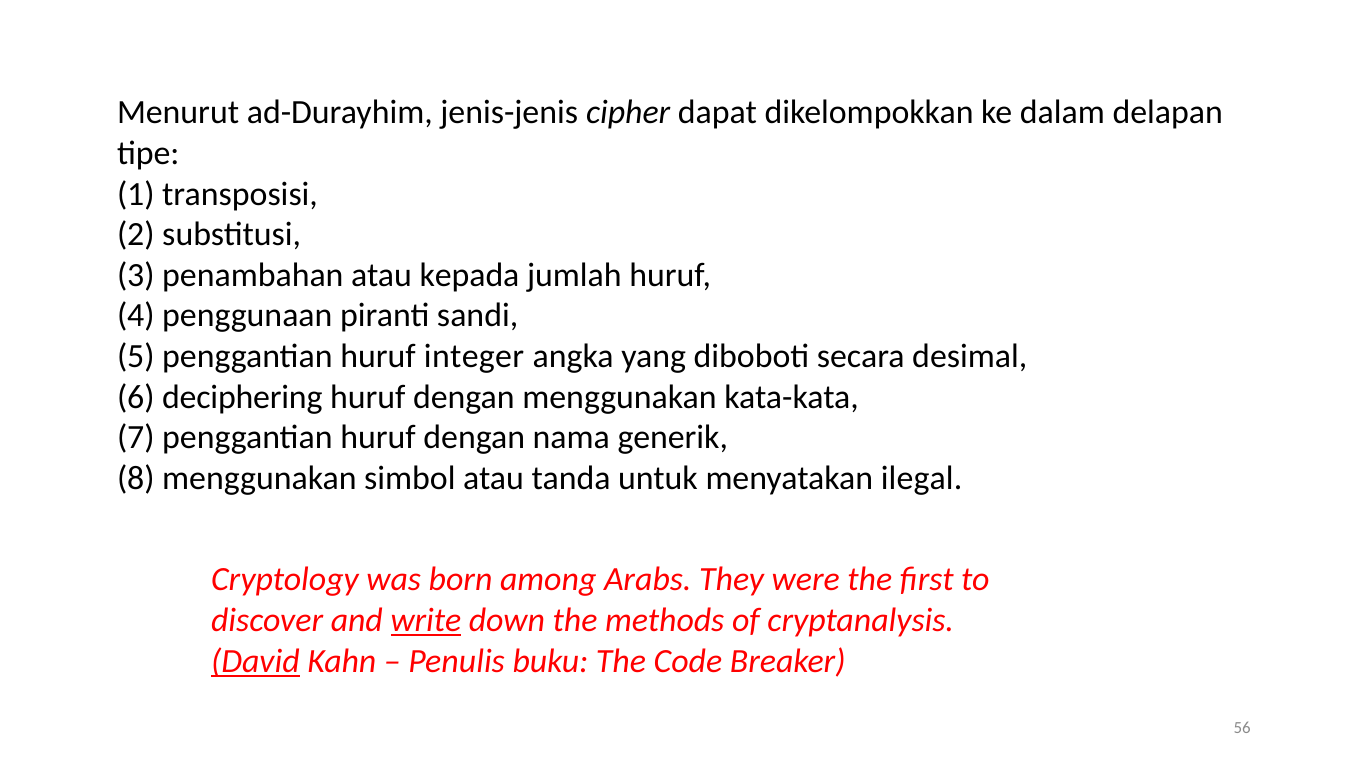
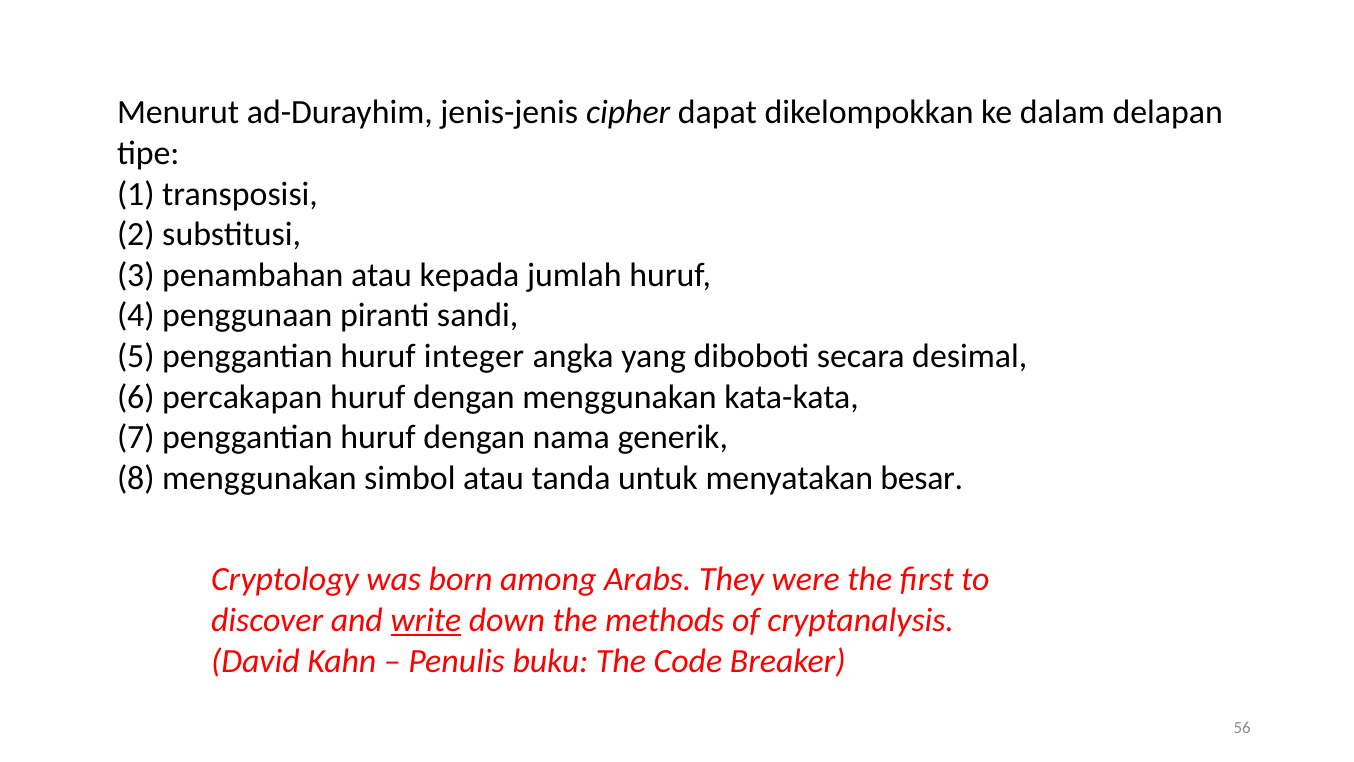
deciphering: deciphering -> percakapan
ilegal: ilegal -> besar
David underline: present -> none
